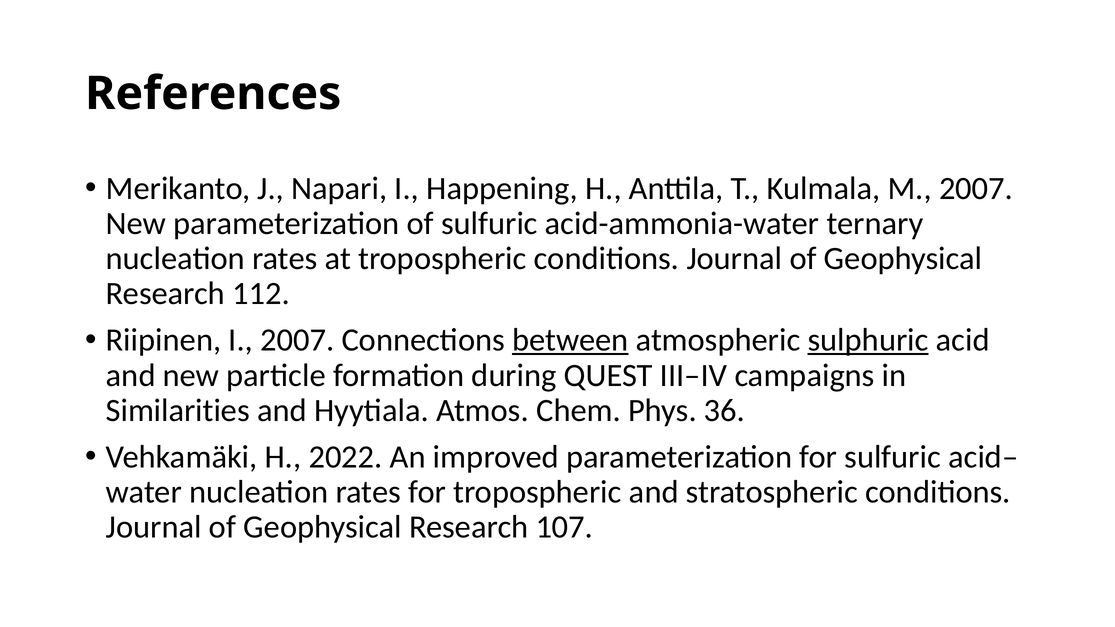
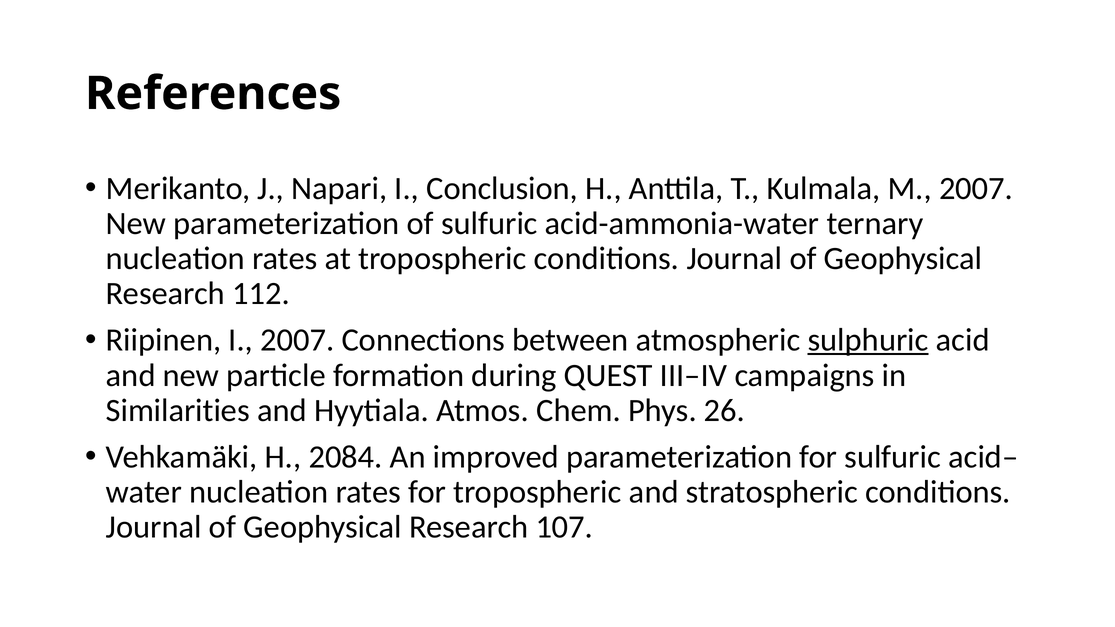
Happening: Happening -> Conclusion
between underline: present -> none
36: 36 -> 26
2022: 2022 -> 2084
